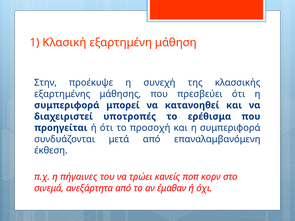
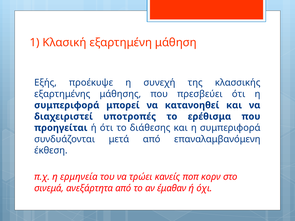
Στην: Στην -> Εξής
προσοχή: προσοχή -> διάθεσης
πήγαινες: πήγαινες -> ερμηνεία
